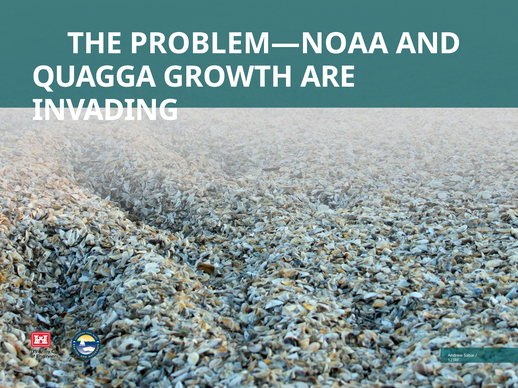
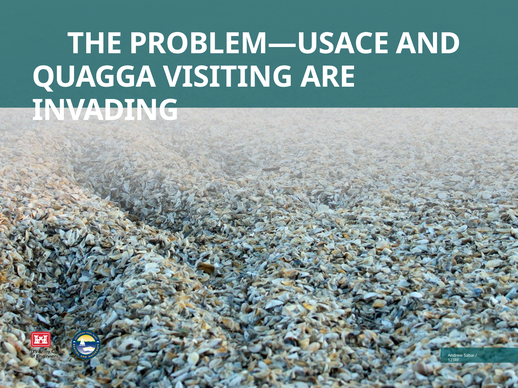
PROBLEM—NOAA: PROBLEM—NOAA -> PROBLEM—USACE
GROWTH: GROWTH -> VISITING
